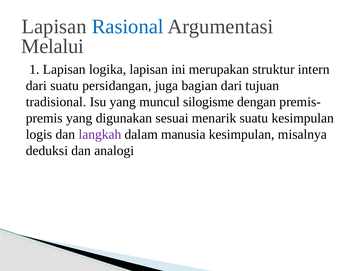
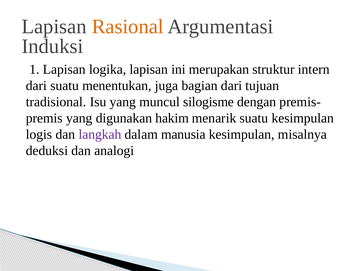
Rasional colour: blue -> orange
Melalui: Melalui -> Induksi
persidangan: persidangan -> menentukan
sesuai: sesuai -> hakim
